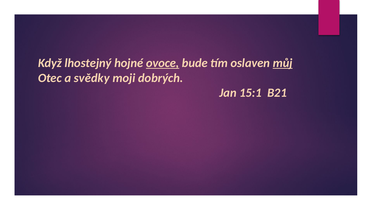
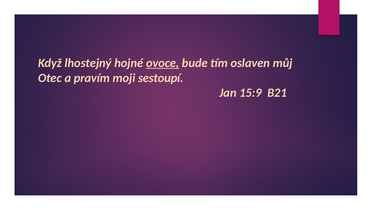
můj underline: present -> none
svědky: svědky -> pravím
dobrých: dobrých -> sestoupí
15:1: 15:1 -> 15:9
